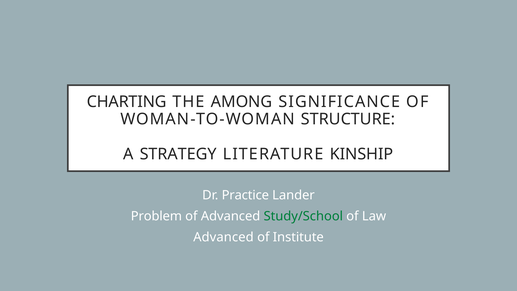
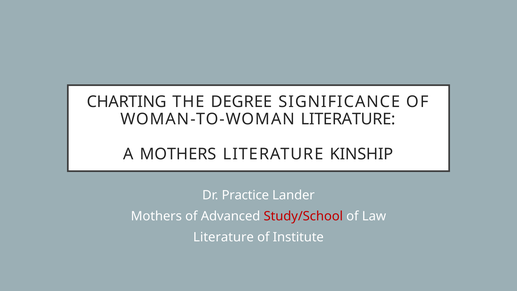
AMONG: AMONG -> DEGREE
WOMAN-TO-WOMAN STRUCTURE: STRUCTURE -> LITERATURE
A STRATEGY: STRATEGY -> MOTHERS
Problem at (156, 216): Problem -> Mothers
Study/School colour: green -> red
Advanced at (223, 237): Advanced -> Literature
